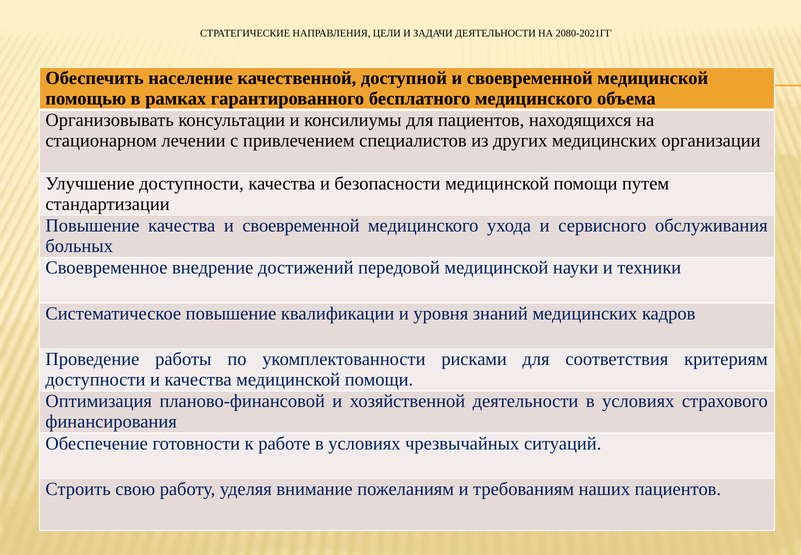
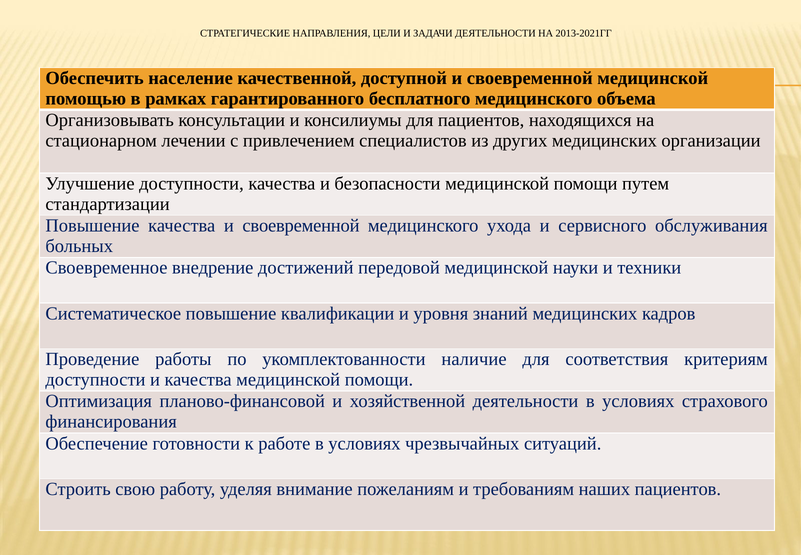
2080-2021ГГ: 2080-2021ГГ -> 2013-2021ГГ
рисками: рисками -> наличие
